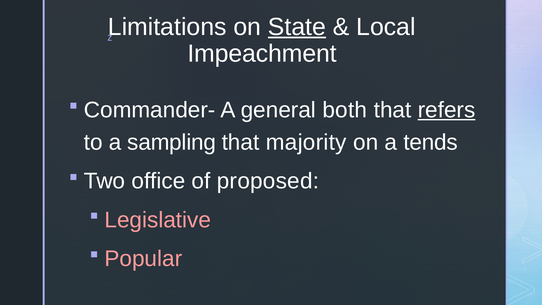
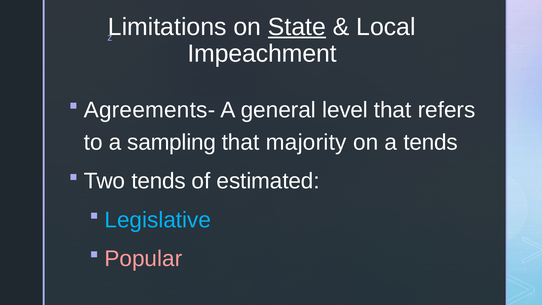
Commander-: Commander- -> Agreements-
both: both -> level
refers underline: present -> none
Two office: office -> tends
proposed: proposed -> estimated
Legislative colour: pink -> light blue
